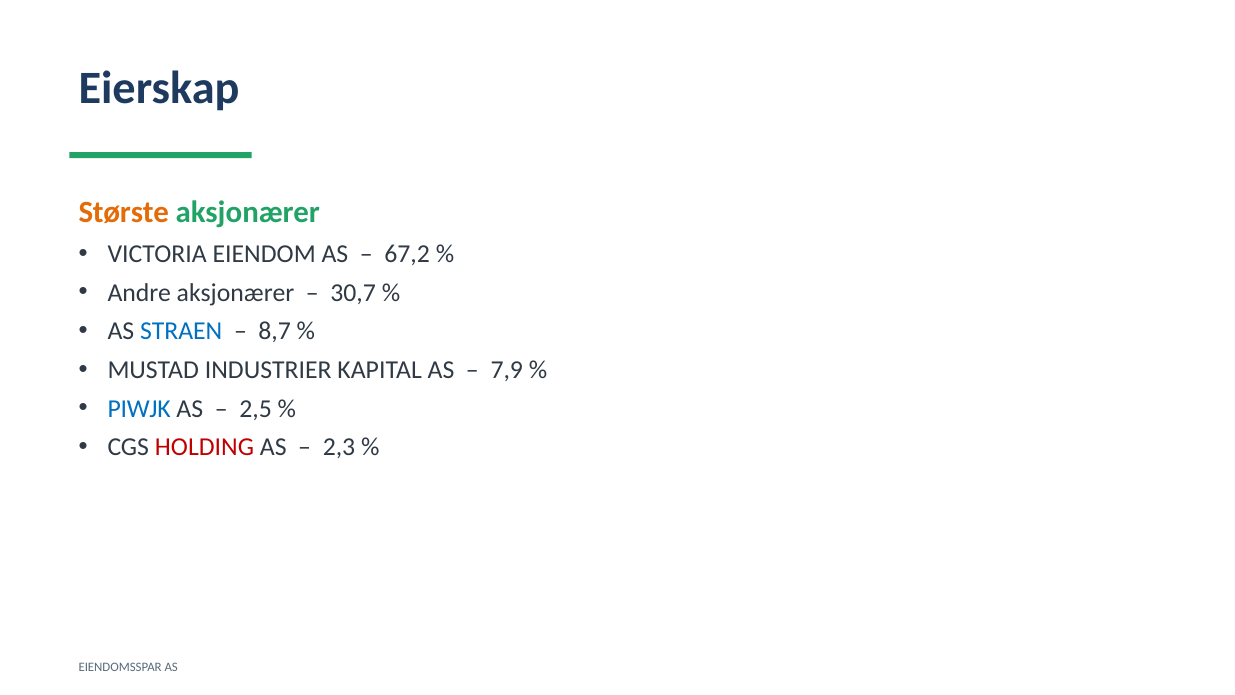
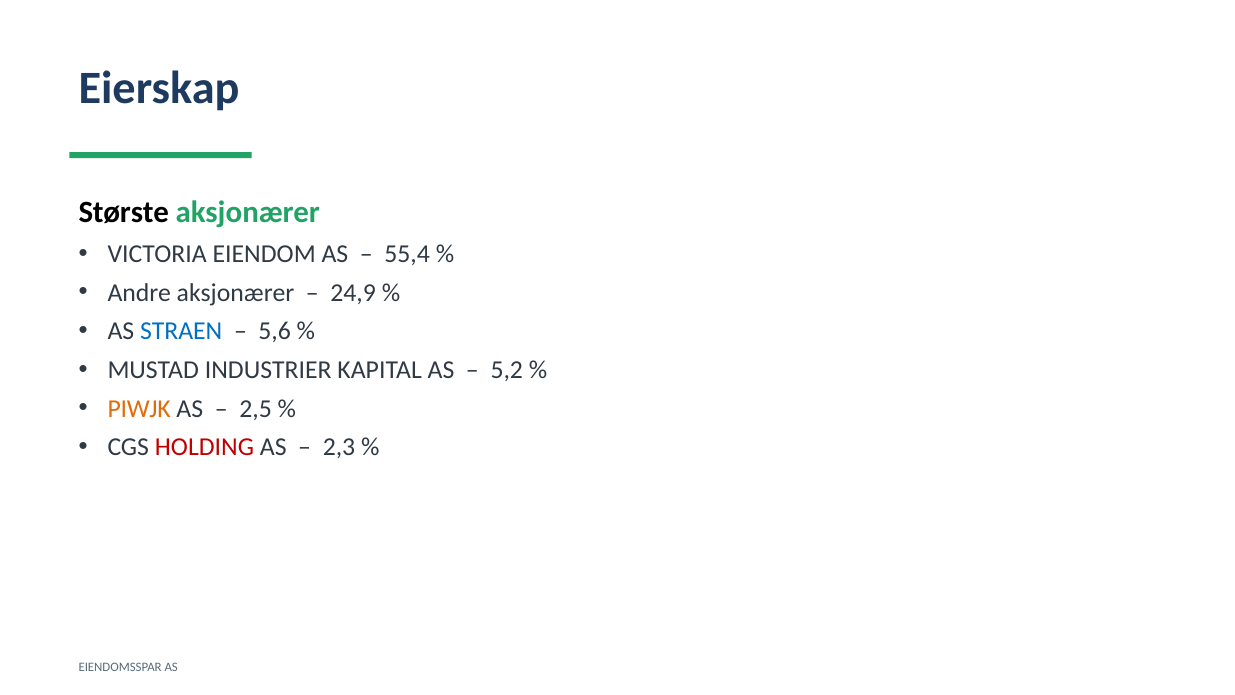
Største colour: orange -> black
67,2: 67,2 -> 55,4
30,7: 30,7 -> 24,9
8,7: 8,7 -> 5,6
7,9: 7,9 -> 5,2
PIWJK colour: blue -> orange
